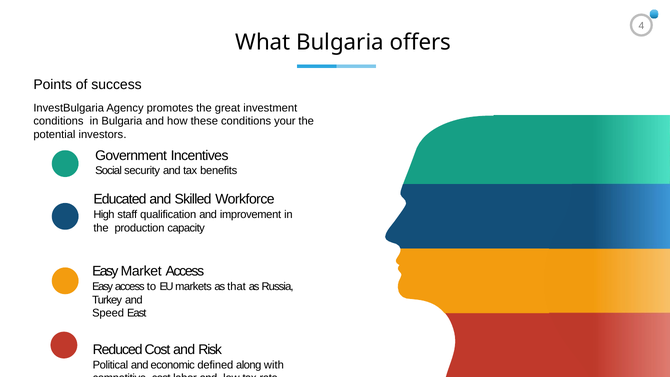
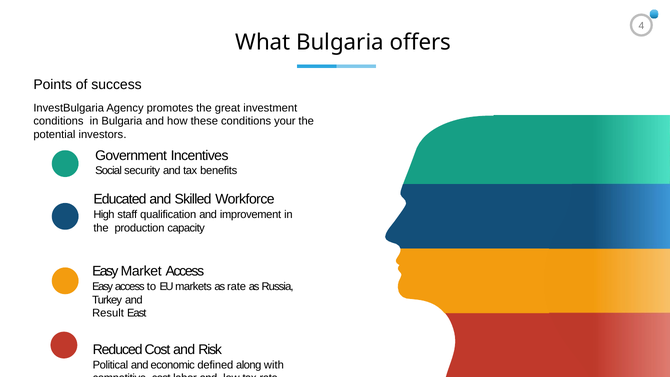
as that: that -> rate
Speed: Speed -> Result
